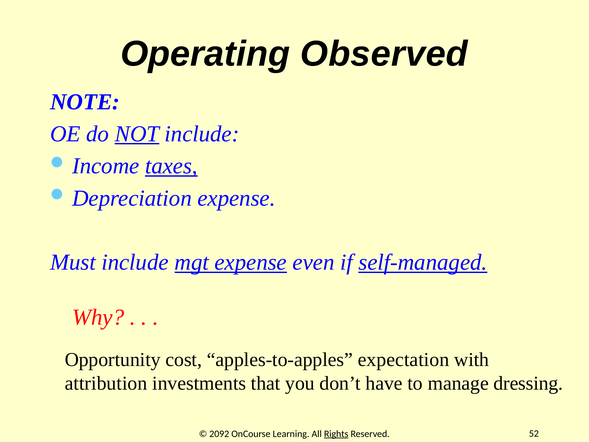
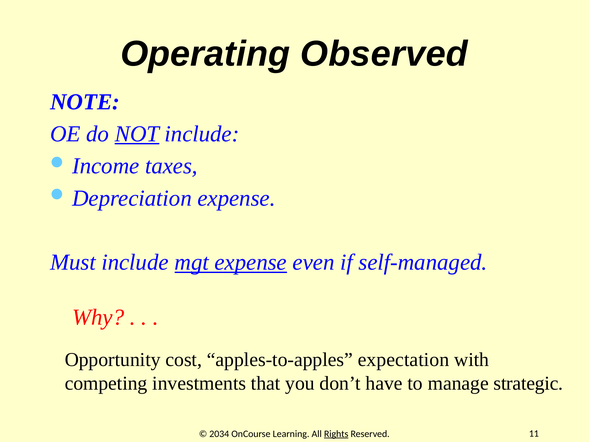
taxes underline: present -> none
self-managed underline: present -> none
attribution: attribution -> competing
dressing: dressing -> strategic
2092: 2092 -> 2034
52: 52 -> 11
